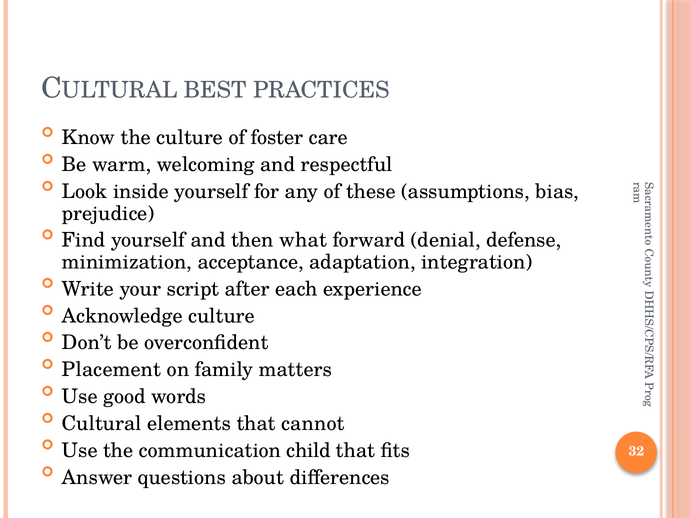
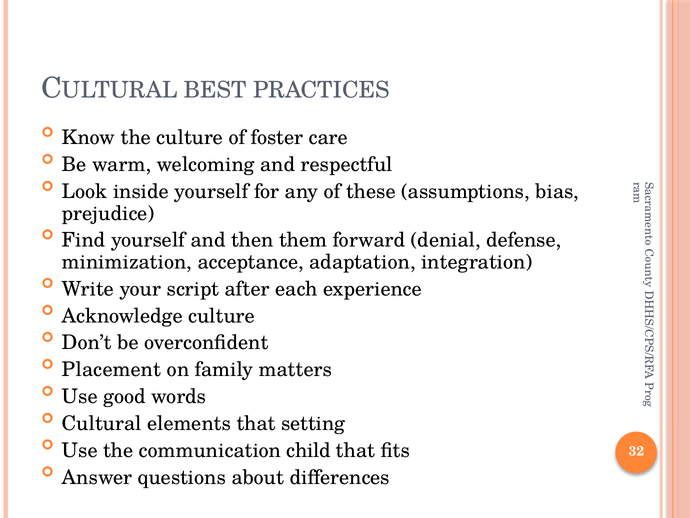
what: what -> them
cannot: cannot -> setting
